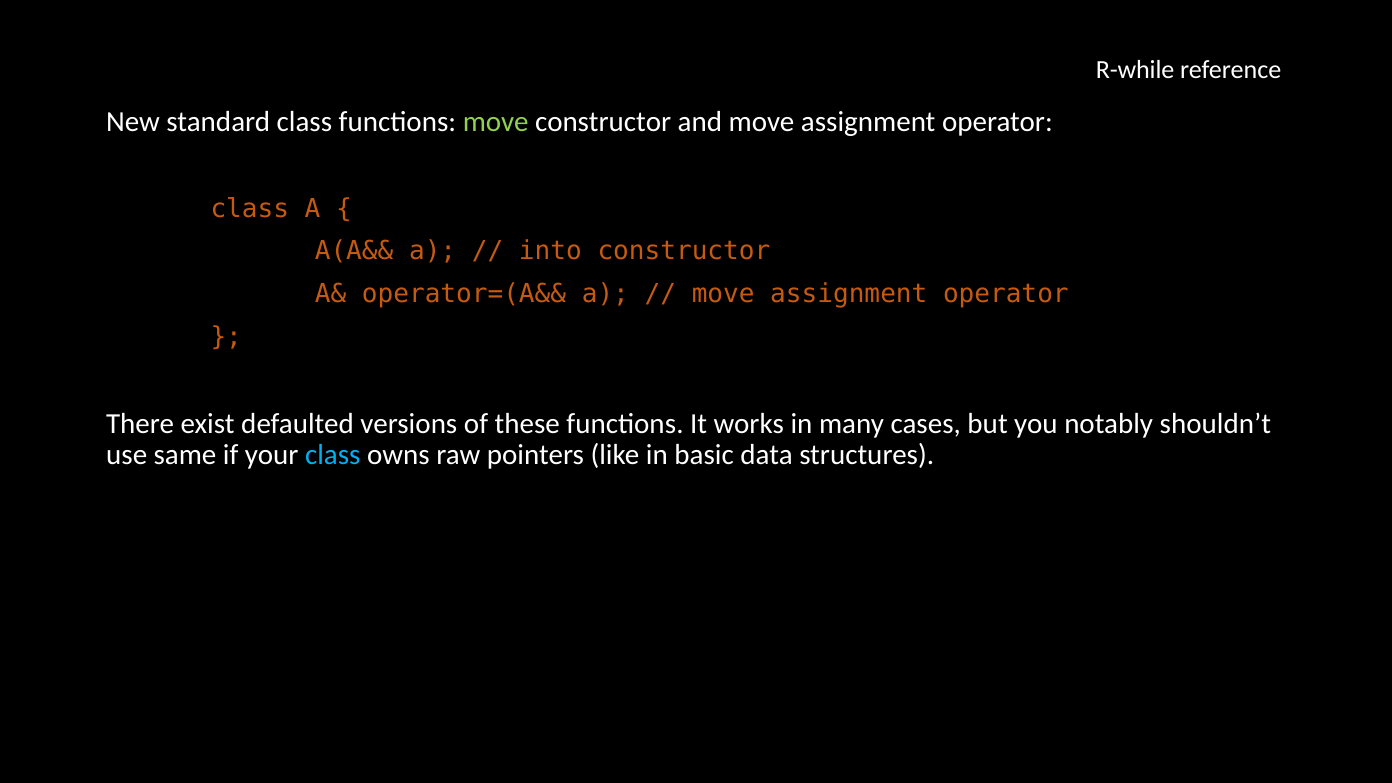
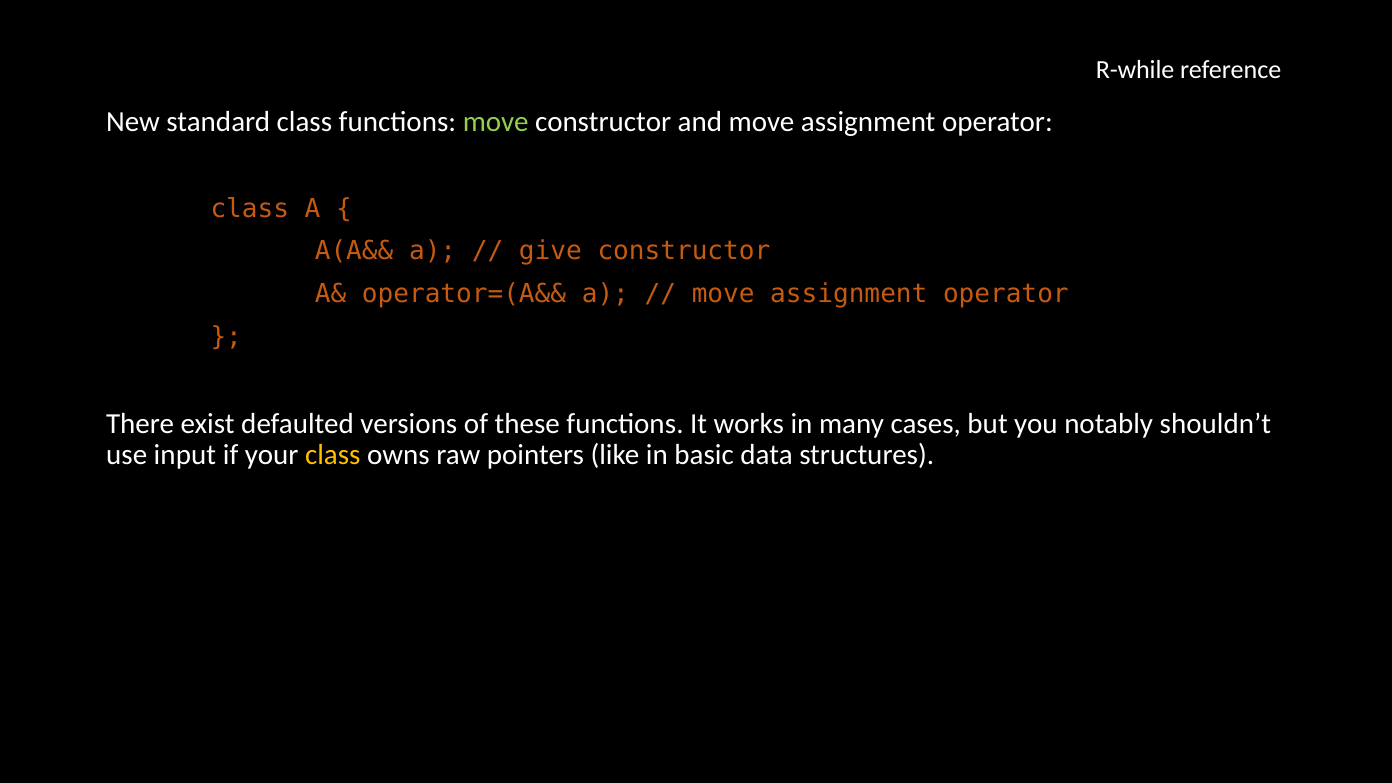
into: into -> give
same: same -> input
class at (333, 455) colour: light blue -> yellow
